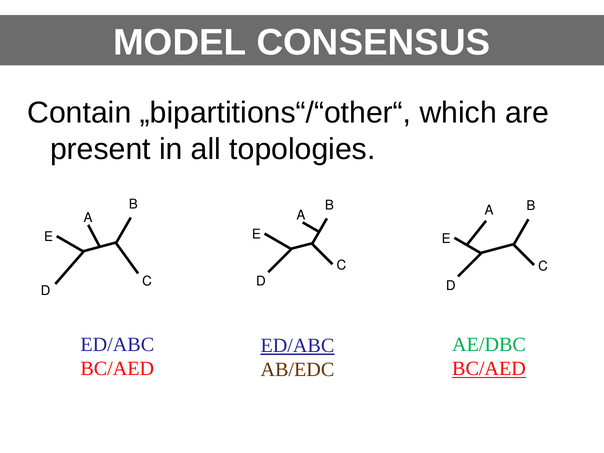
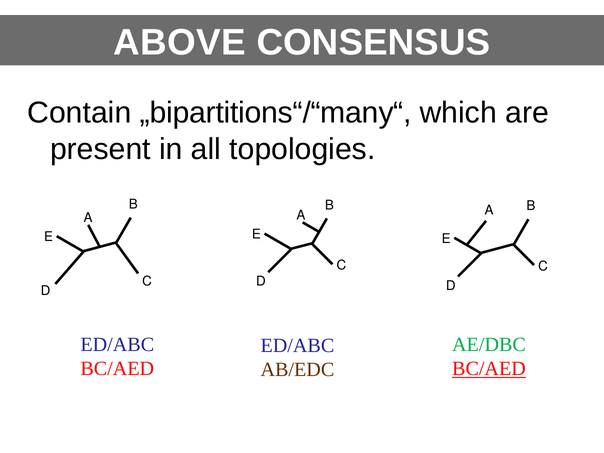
MODEL: MODEL -> ABOVE
„bipartitions“/“other“: „bipartitions“/“other“ -> „bipartitions“/“many“
ED/ABC at (297, 346) underline: present -> none
